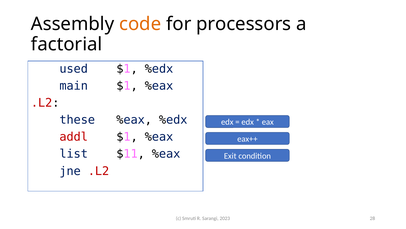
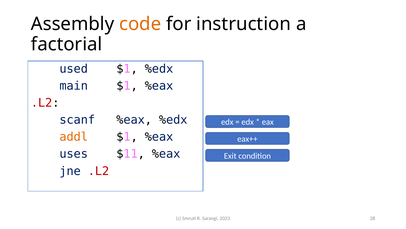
processors: processors -> instruction
these: these -> scanf
addl colour: red -> orange
list: list -> uses
